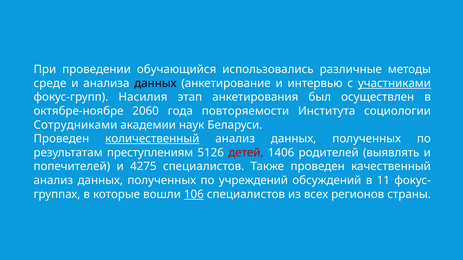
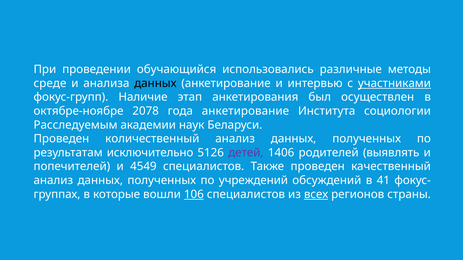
Насилия: Насилия -> Наличие
2060: 2060 -> 2078
года повторяемости: повторяемости -> анкетирование
Сотрудниками: Сотрудниками -> Расследуемым
количественный underline: present -> none
преступлениям: преступлениям -> исключительно
детей colour: red -> purple
4275: 4275 -> 4549
11: 11 -> 41
всех underline: none -> present
